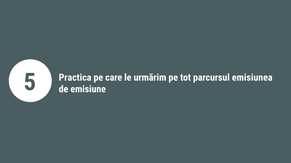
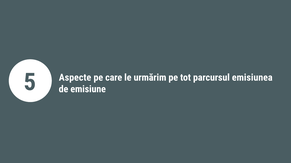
Practica: Practica -> Aspecte
